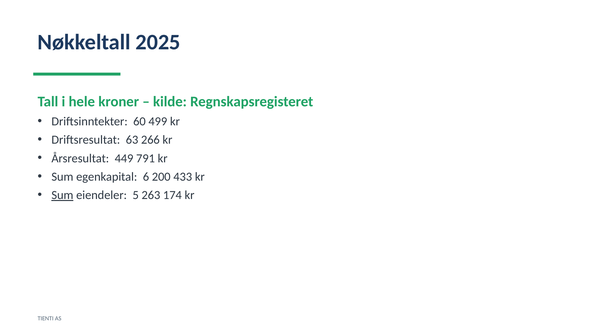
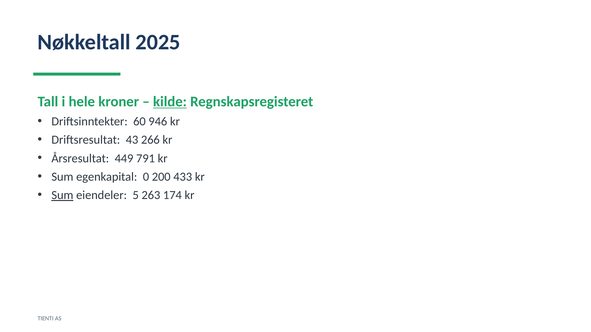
kilde underline: none -> present
499: 499 -> 946
63: 63 -> 43
6: 6 -> 0
